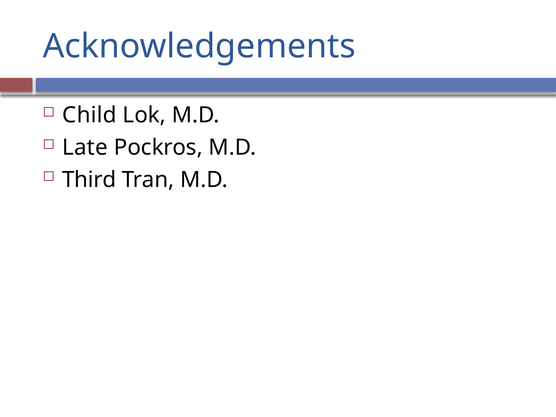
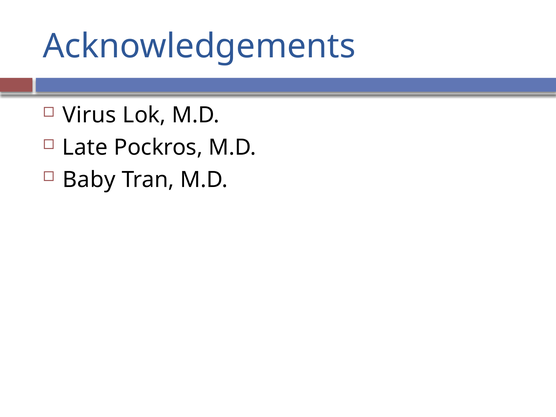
Child: Child -> Virus
Third: Third -> Baby
